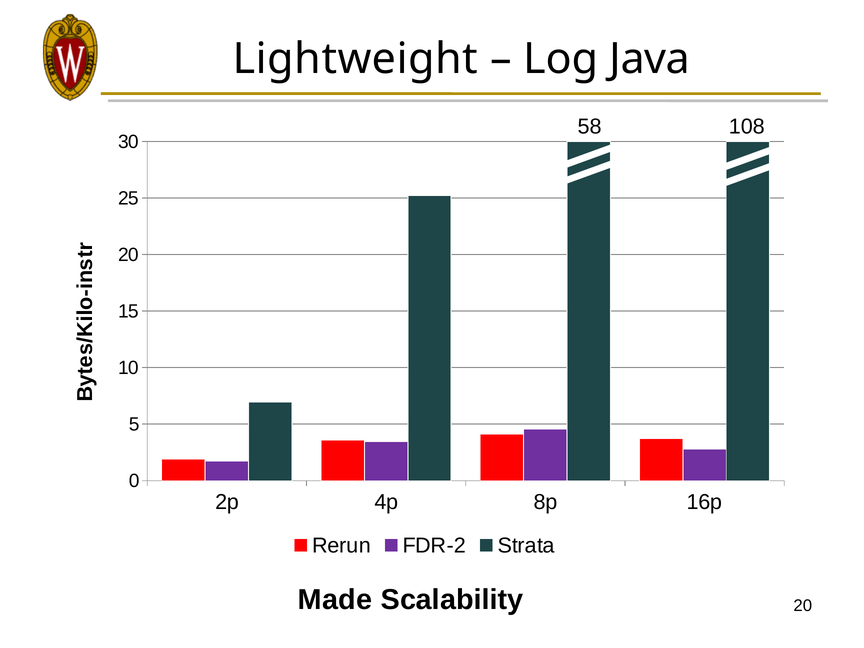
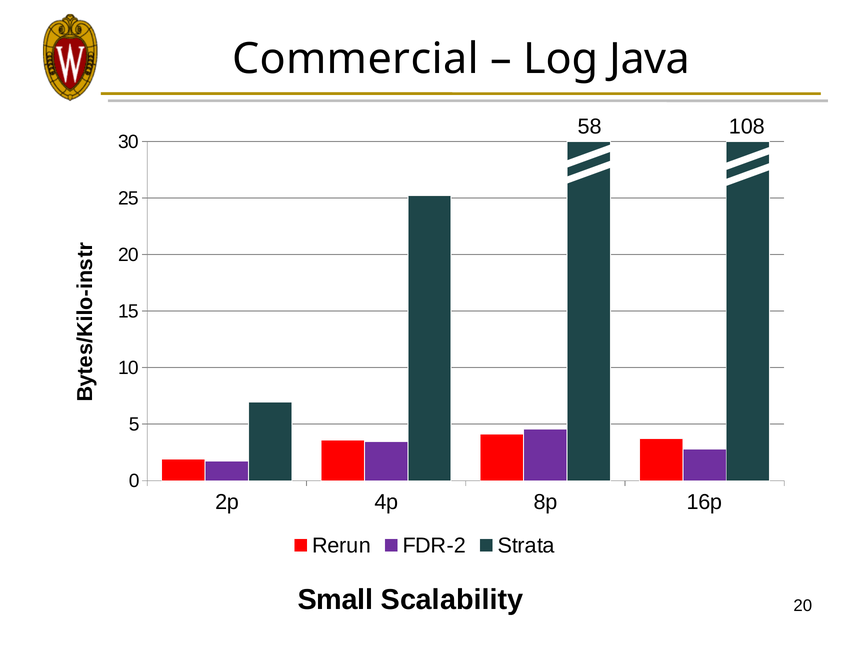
Lightweight: Lightweight -> Commercial
Made: Made -> Small
